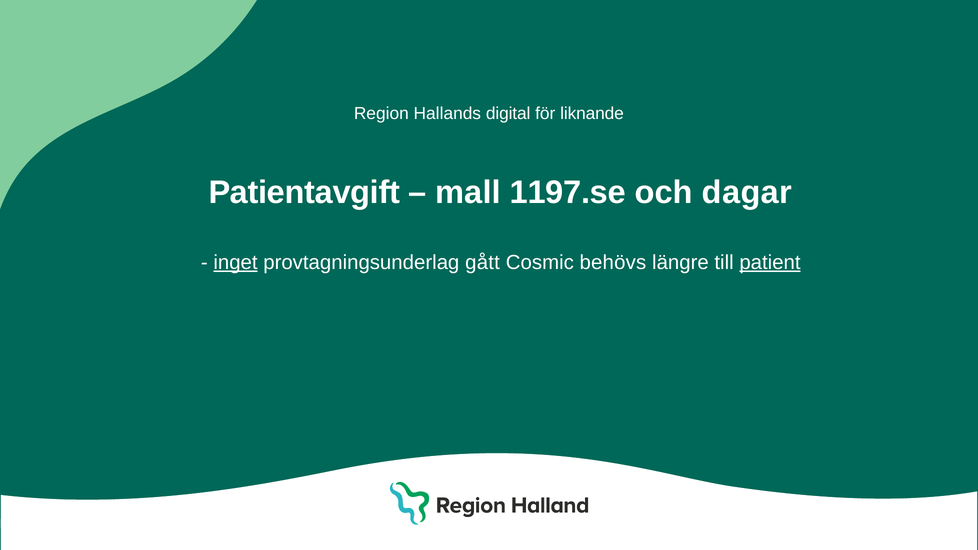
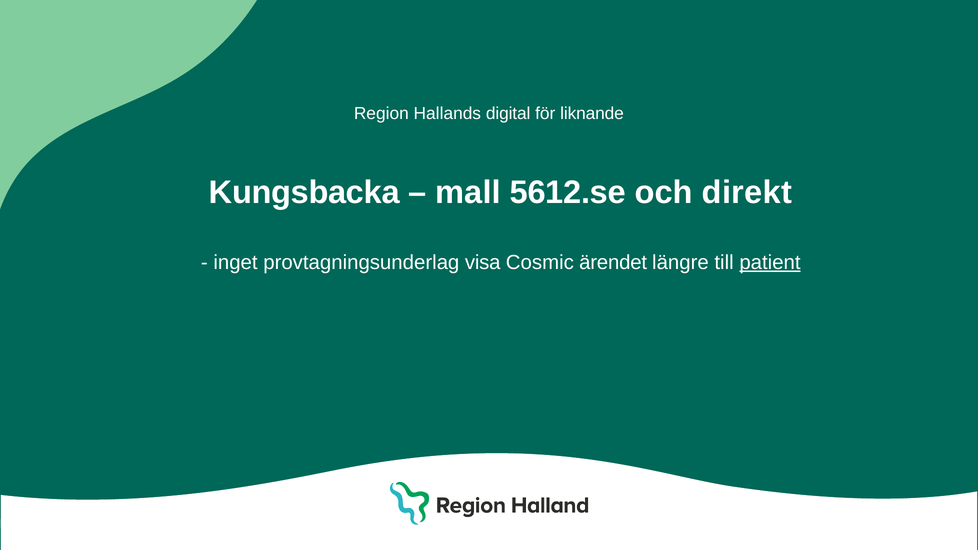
Patientavgift: Patientavgift -> Kungsbacka
1197.se: 1197.se -> 5612.se
dagar: dagar -> direkt
inget underline: present -> none
gått: gått -> visa
behövs: behövs -> ärendet
